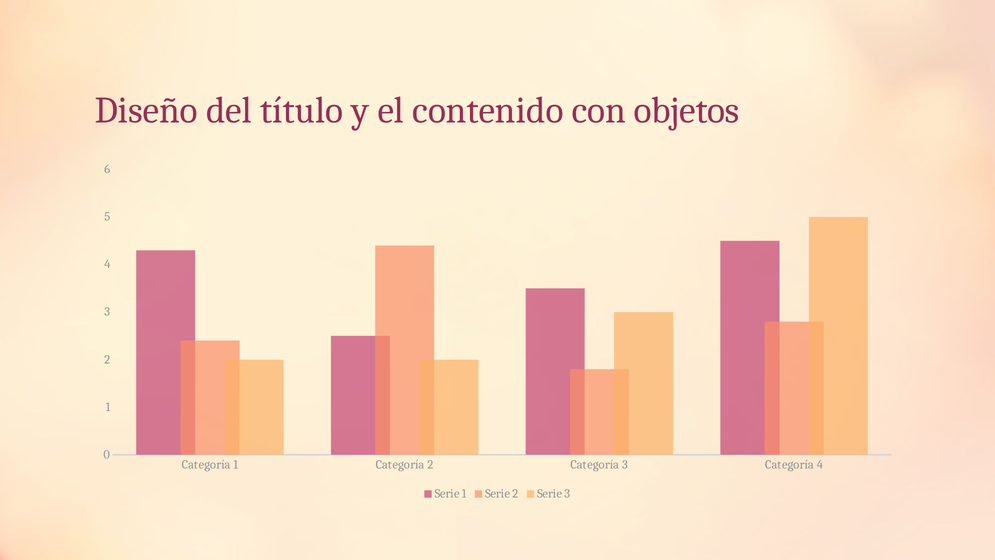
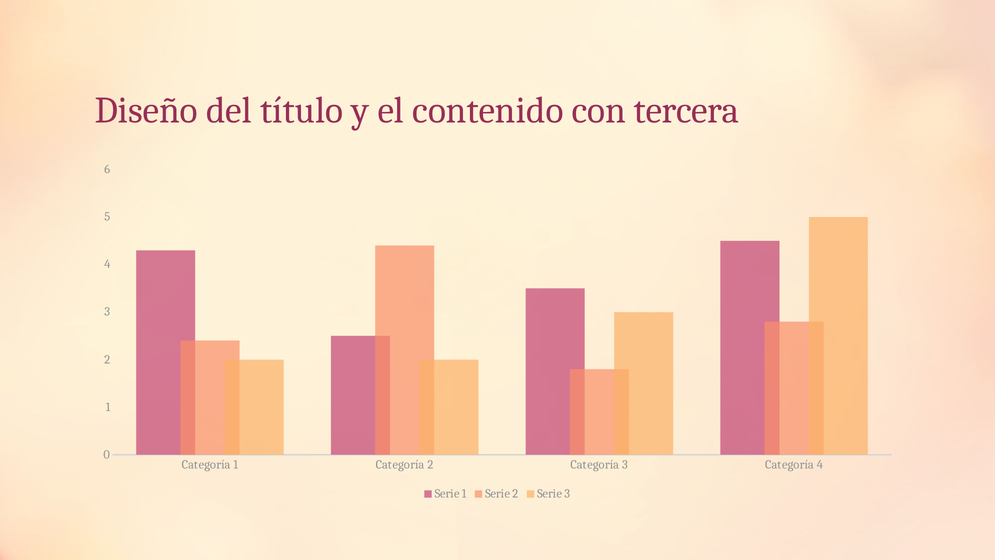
objetos: objetos -> tercera
